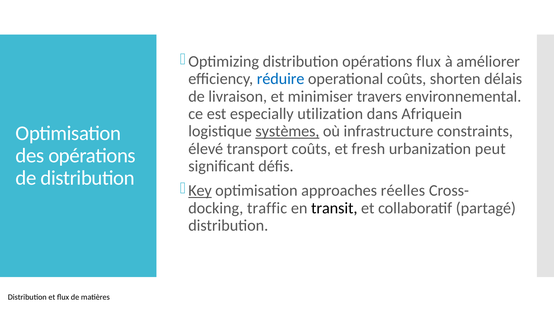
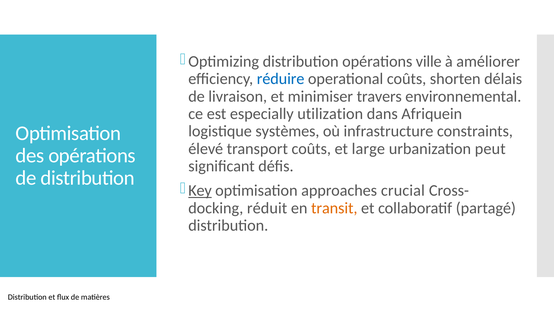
opérations flux: flux -> ville
systèmes underline: present -> none
fresh: fresh -> large
réelles: réelles -> crucial
traffic: traffic -> réduit
transit colour: black -> orange
